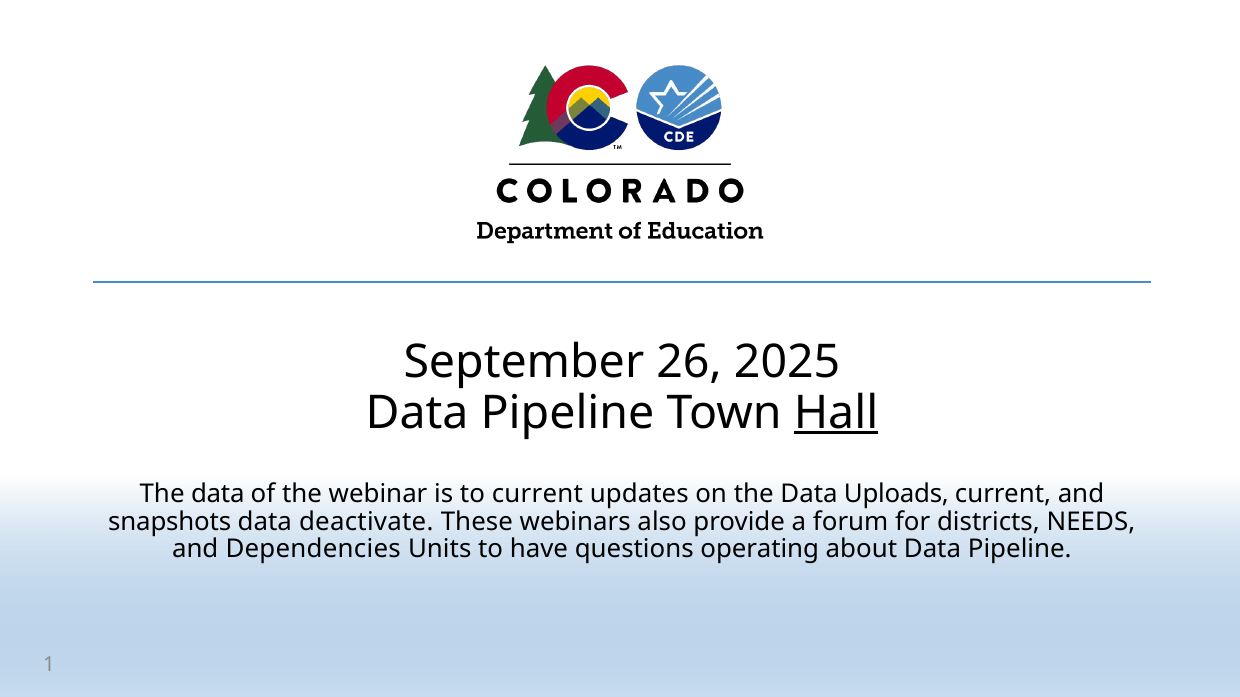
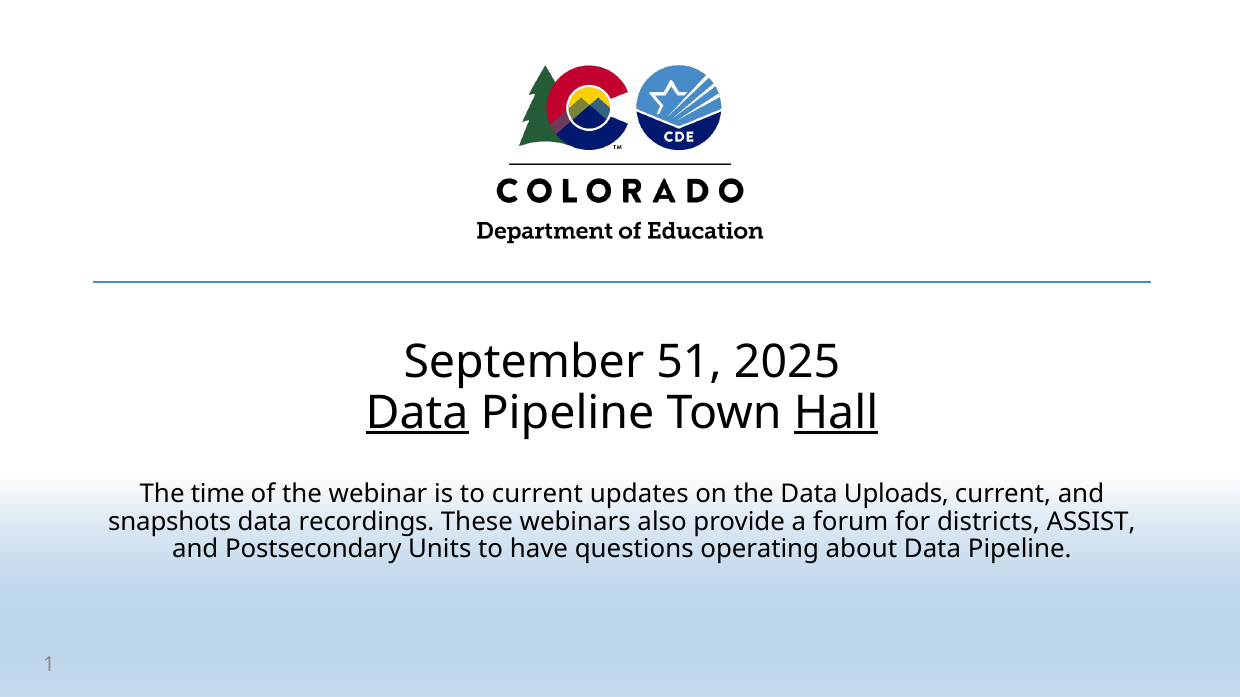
26: 26 -> 51
Data at (417, 413) underline: none -> present
data at (218, 494): data -> time
deactivate: deactivate -> recordings
NEEDS: NEEDS -> ASSIST
Dependencies: Dependencies -> Postsecondary
